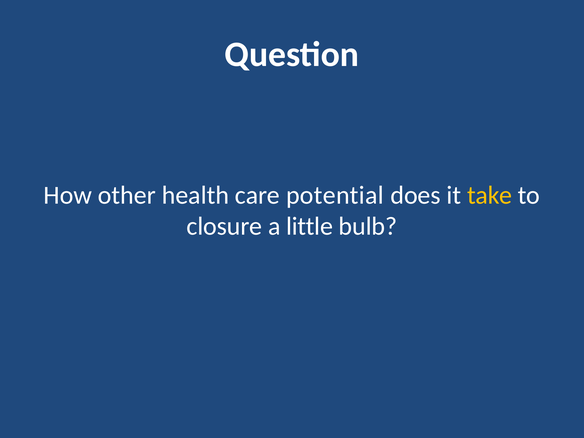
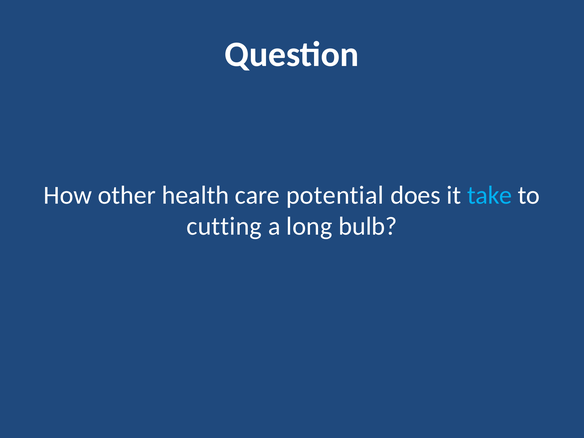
take colour: yellow -> light blue
closure: closure -> cutting
little: little -> long
